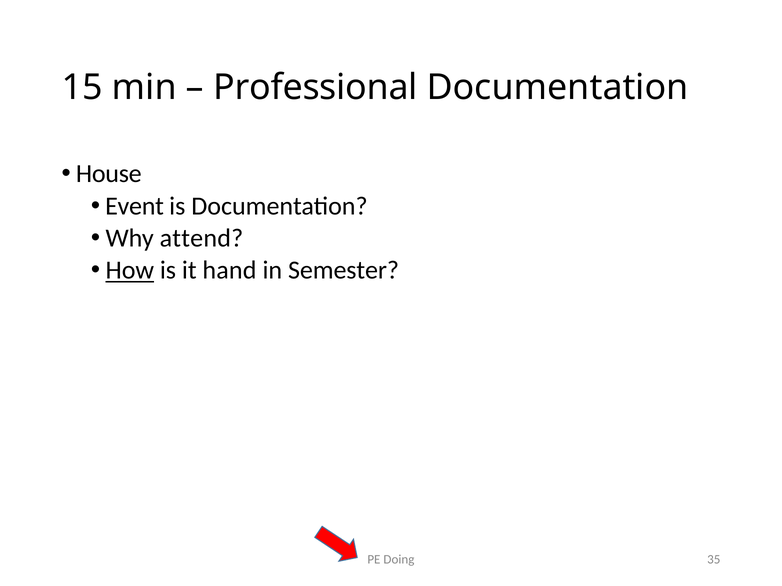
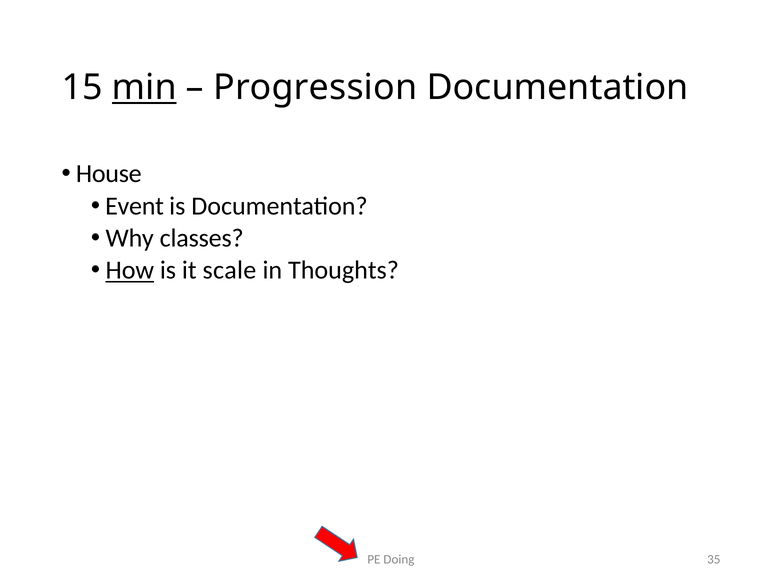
min underline: none -> present
Professional: Professional -> Progression
attend: attend -> classes
hand: hand -> scale
Semester: Semester -> Thoughts
